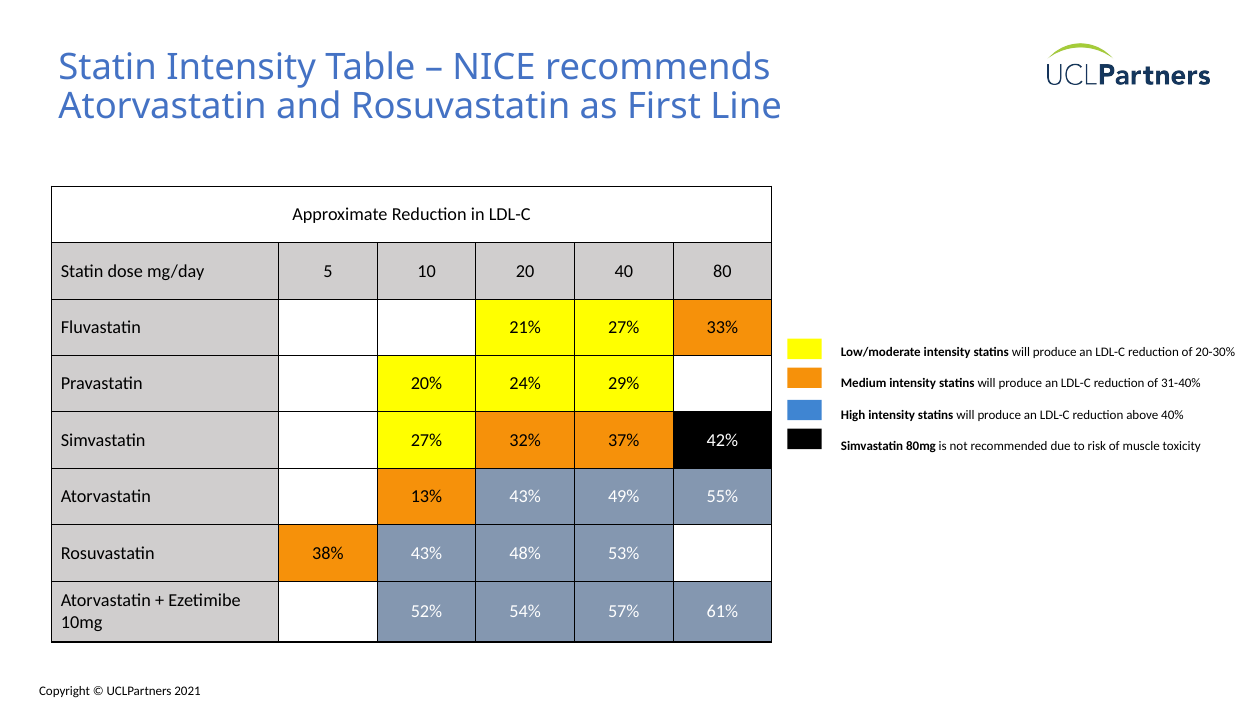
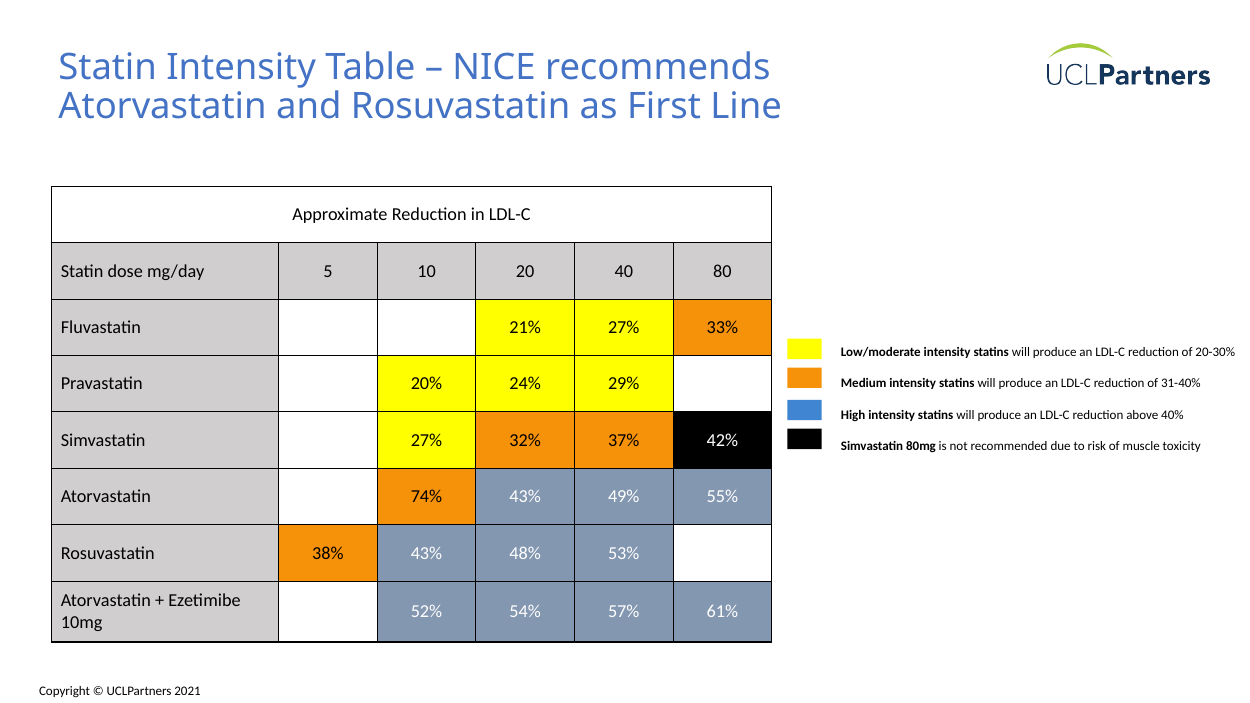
13%: 13% -> 74%
